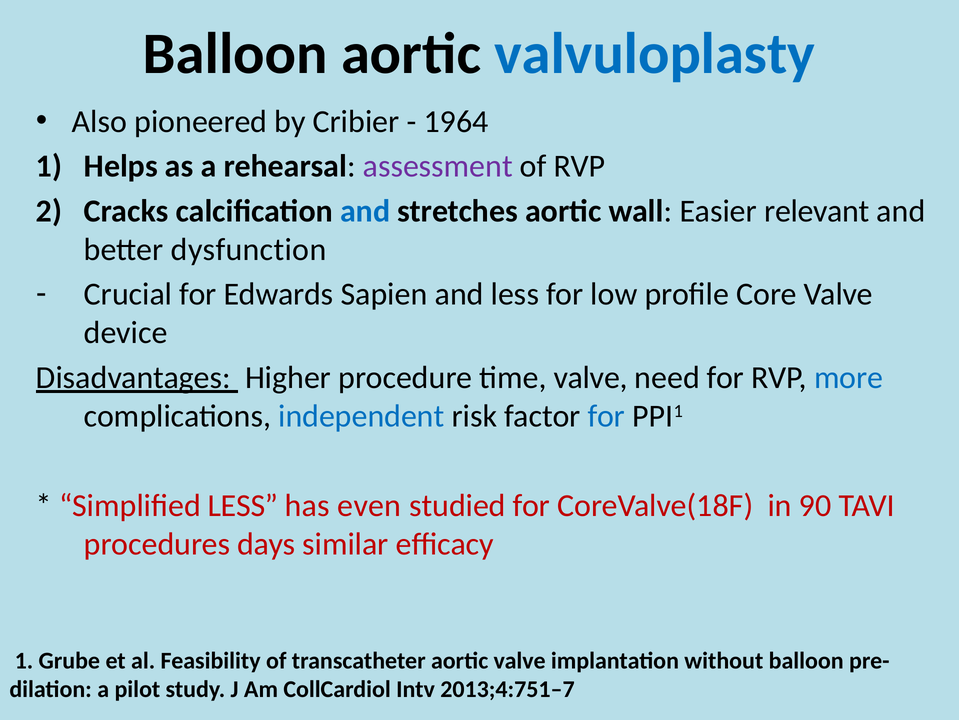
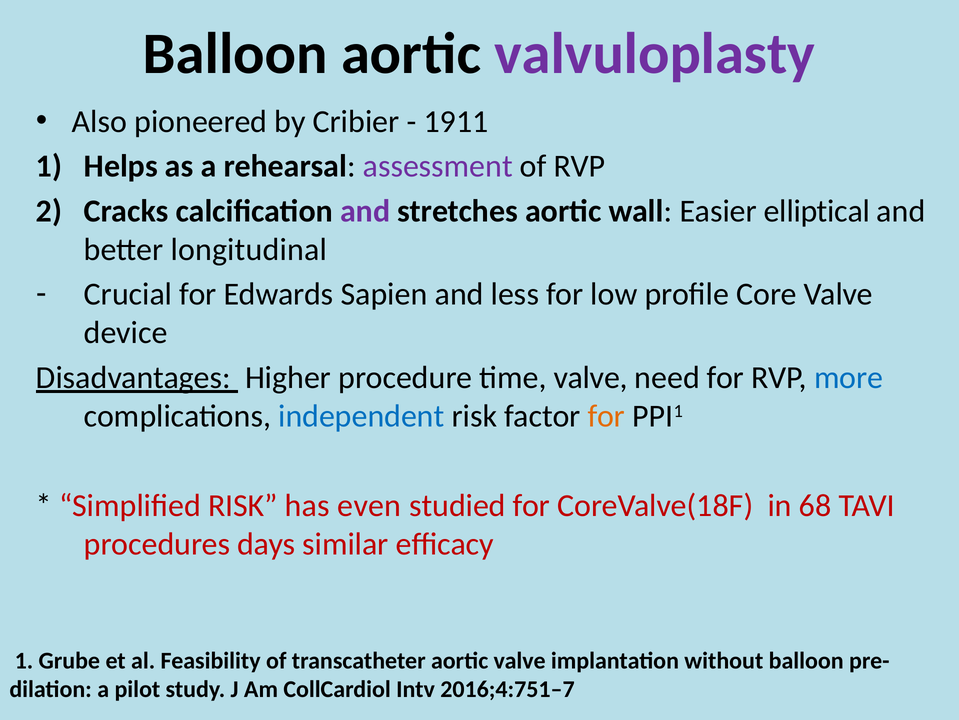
valvuloplasty colour: blue -> purple
1964: 1964 -> 1911
and at (365, 211) colour: blue -> purple
relevant: relevant -> elliptical
dysfunction: dysfunction -> longitudinal
for at (606, 416) colour: blue -> orange
Simplified LESS: LESS -> RISK
90: 90 -> 68
2013;4:751–7: 2013;4:751–7 -> 2016;4:751–7
